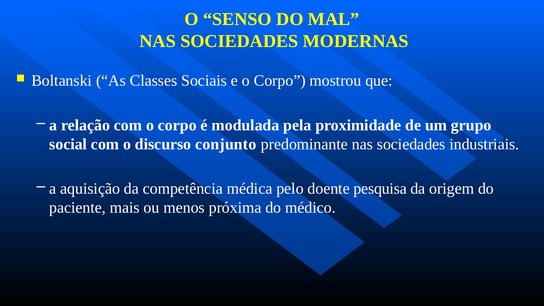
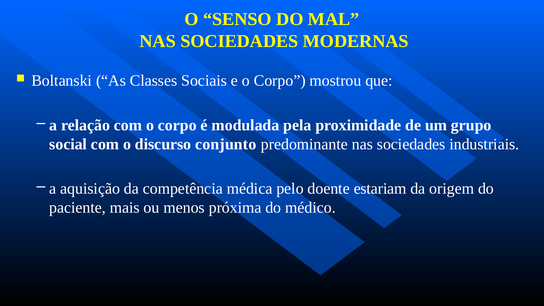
pesquisa: pesquisa -> estariam
